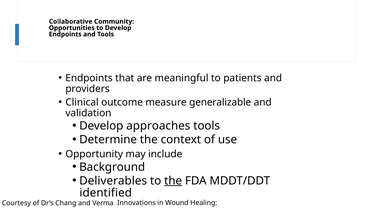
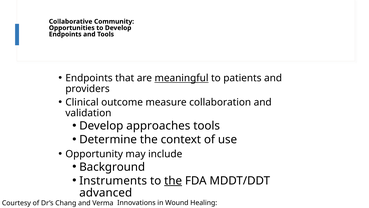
meaningful underline: none -> present
generalizable: generalizable -> collaboration
Deliverables: Deliverables -> Instruments
identified: identified -> advanced
